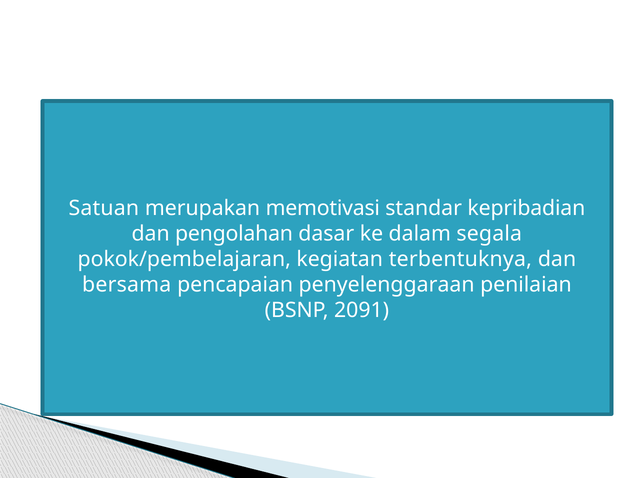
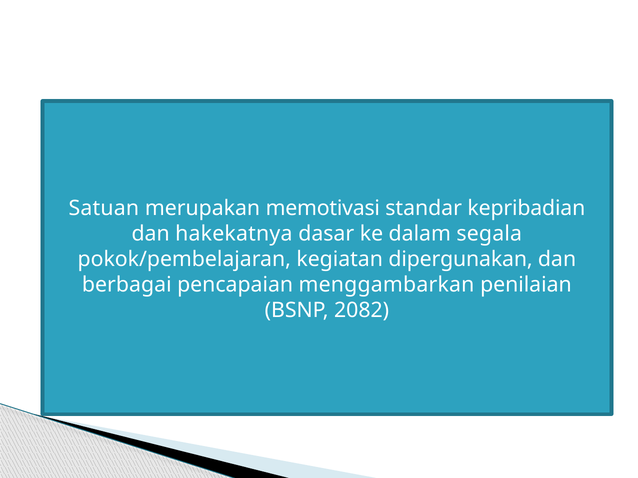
pengolahan: pengolahan -> hakekatnya
terbentuknya: terbentuknya -> dipergunakan
bersama: bersama -> berbagai
penyelenggaraan: penyelenggaraan -> menggambarkan
2091: 2091 -> 2082
